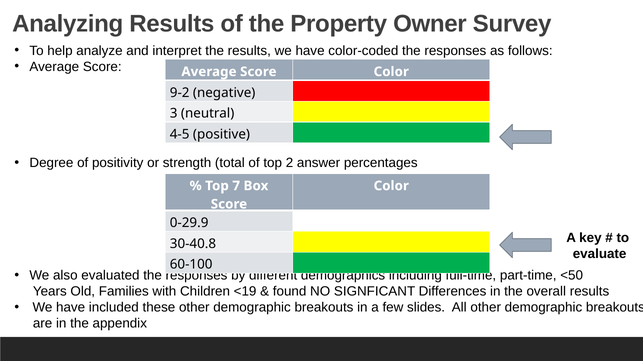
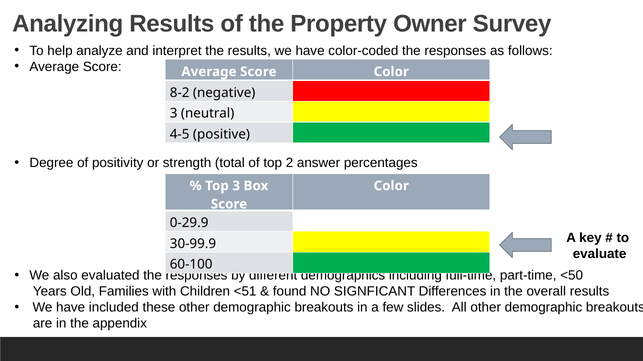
9-2: 9-2 -> 8-2
Top 7: 7 -> 3
30-40.8: 30-40.8 -> 30-99.9
<19: <19 -> <51
